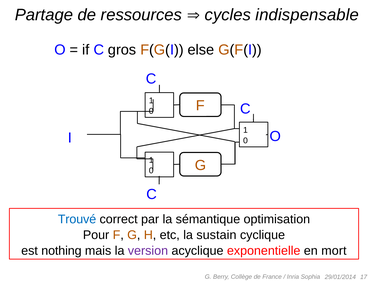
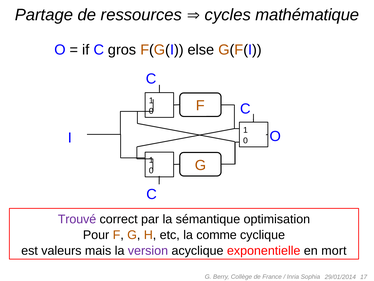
indispensable: indispensable -> mathématique
Trouvé colour: blue -> purple
sustain: sustain -> comme
nothing: nothing -> valeurs
